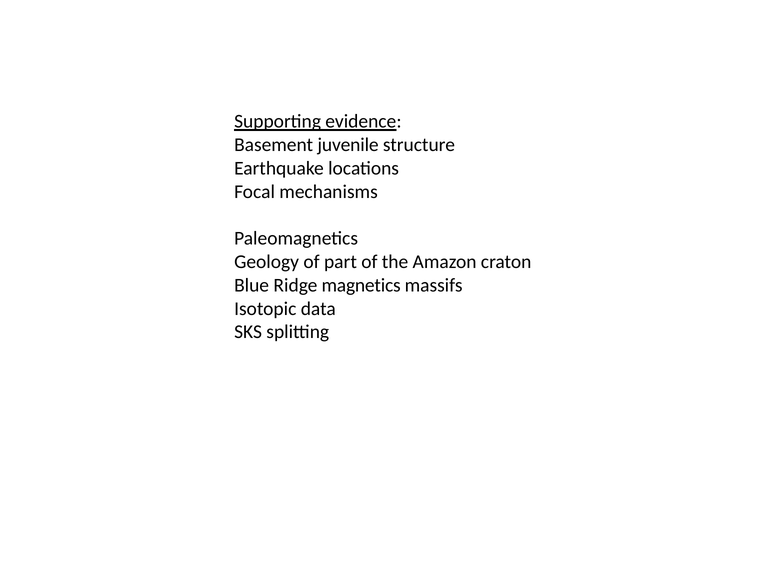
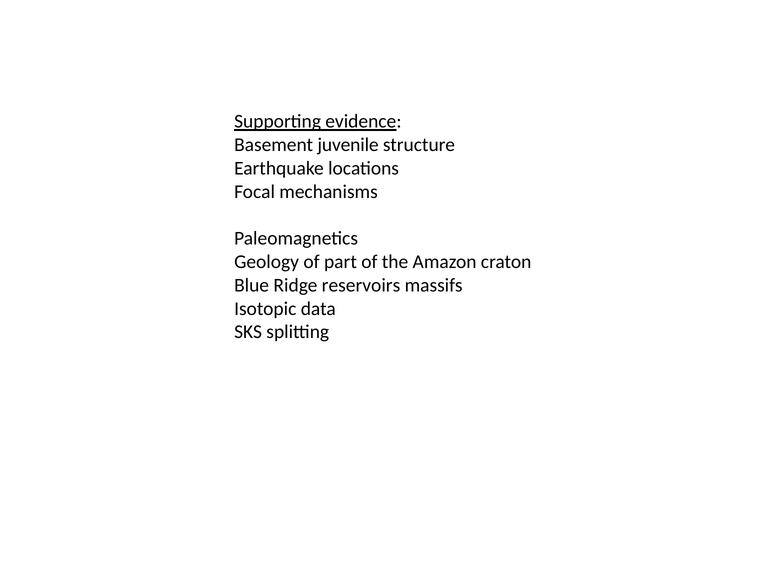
magnetics: magnetics -> reservoirs
